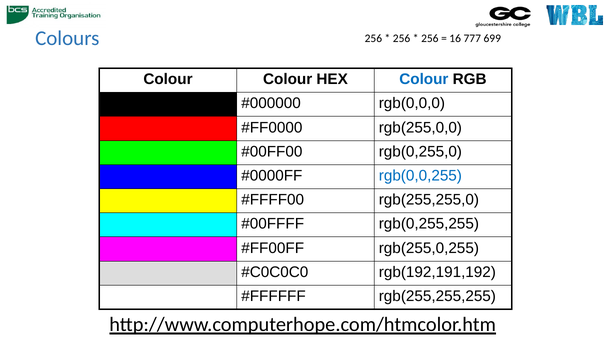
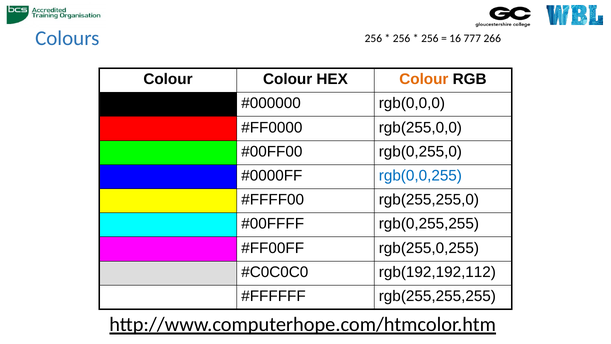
699: 699 -> 266
Colour at (424, 79) colour: blue -> orange
rgb(192,191,192: rgb(192,191,192 -> rgb(192,192,112
